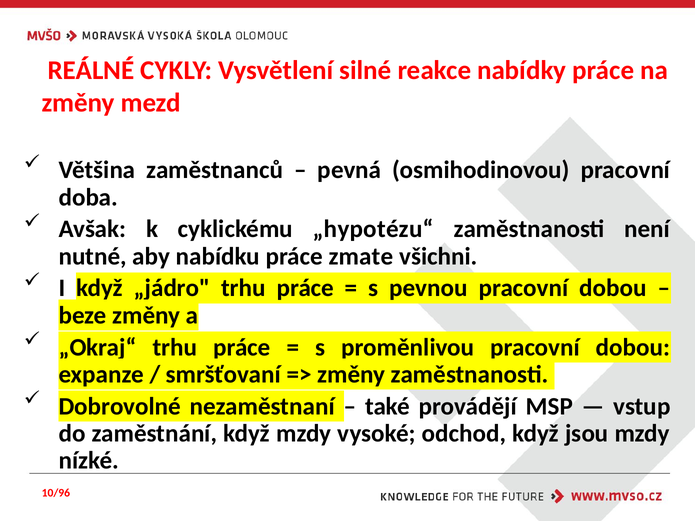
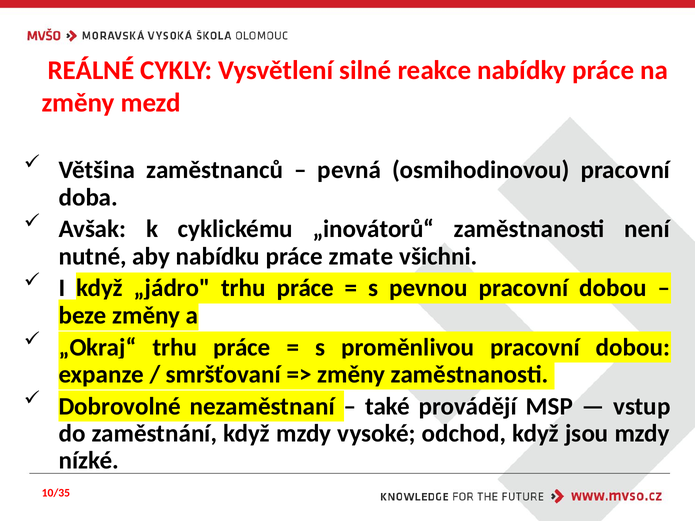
„hypotézu“: „hypotézu“ -> „inovátorů“
10/96: 10/96 -> 10/35
